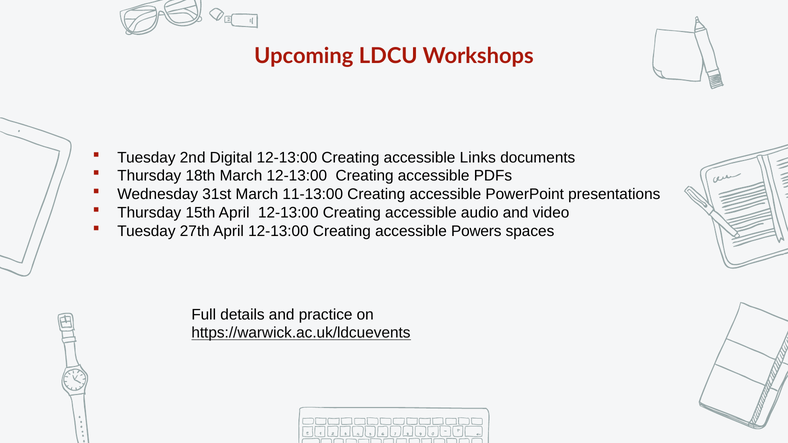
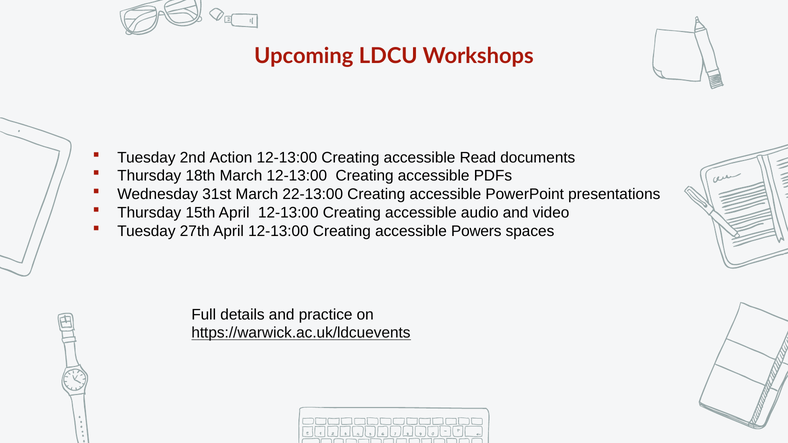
Digital: Digital -> Action
Links: Links -> Read
11-13:00: 11-13:00 -> 22-13:00
